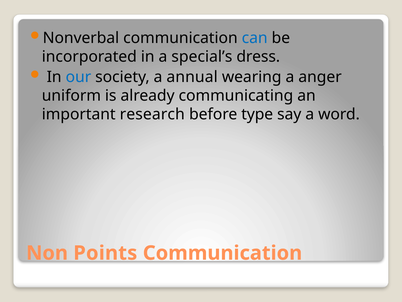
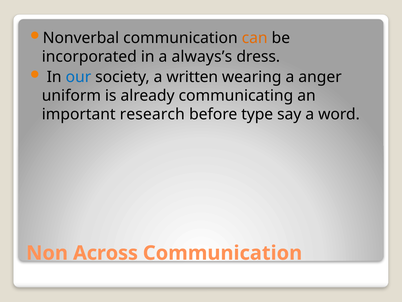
can colour: blue -> orange
special’s: special’s -> always’s
annual: annual -> written
Points: Points -> Across
